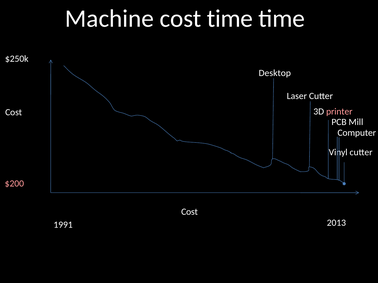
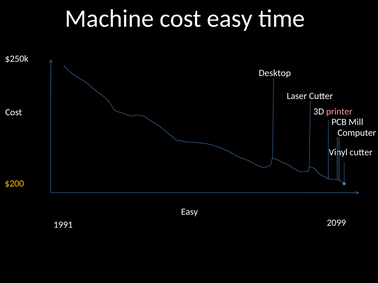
cost time: time -> easy
$200 colour: pink -> yellow
Cost at (190, 212): Cost -> Easy
2013: 2013 -> 2099
